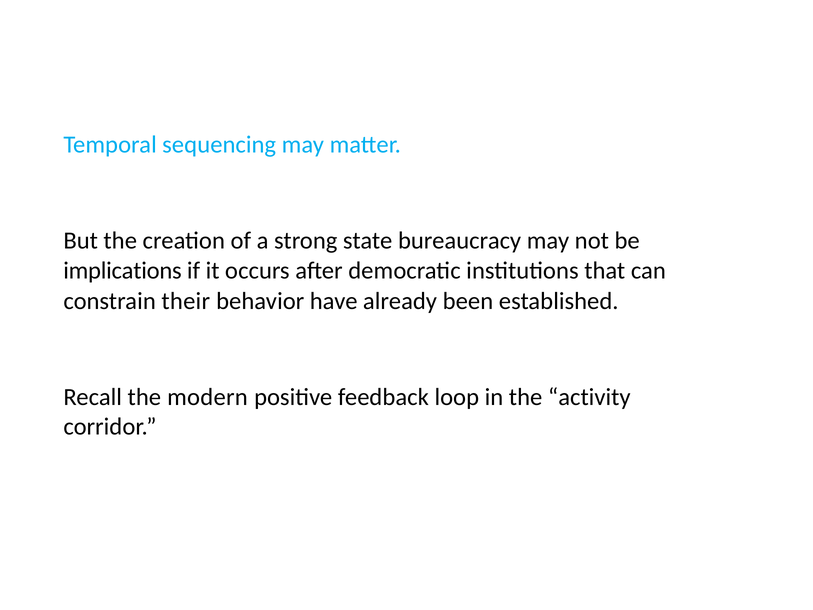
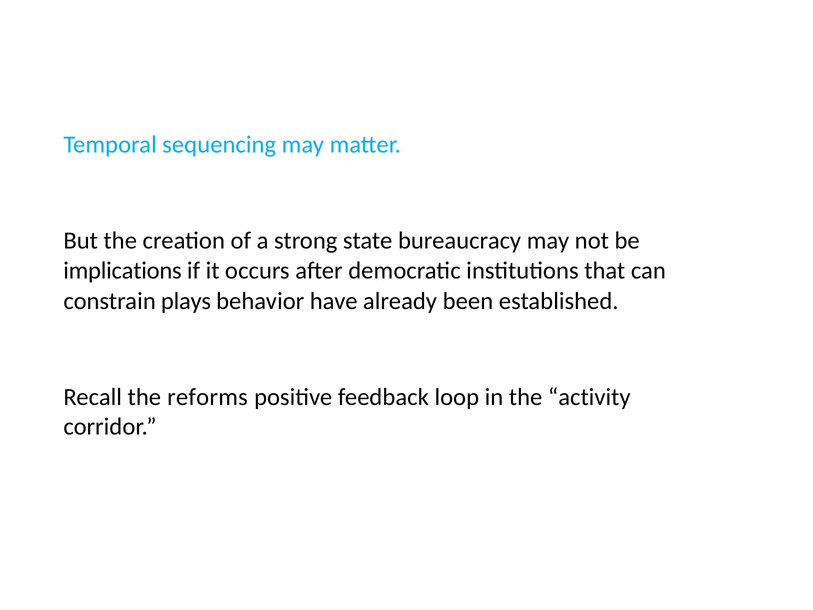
their: their -> plays
modern: modern -> reforms
